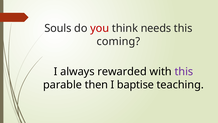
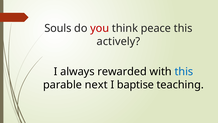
needs: needs -> peace
coming: coming -> actively
this at (184, 71) colour: purple -> blue
then: then -> next
